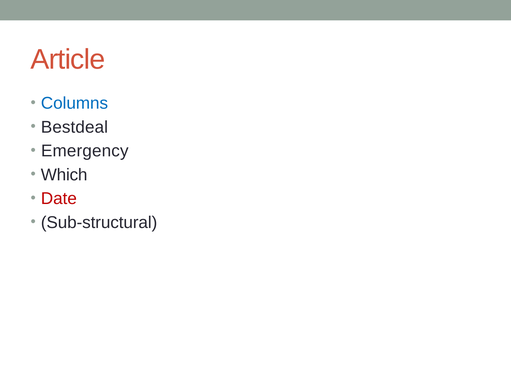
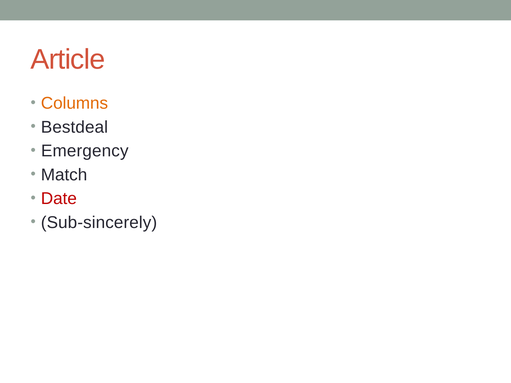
Columns colour: blue -> orange
Which: Which -> Match
Sub-structural: Sub-structural -> Sub-sincerely
